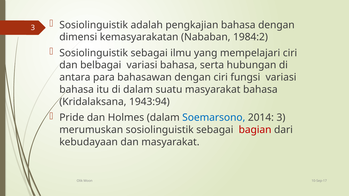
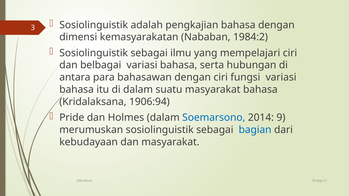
1943:94: 1943:94 -> 1906:94
2014 3: 3 -> 9
bagian colour: red -> blue
